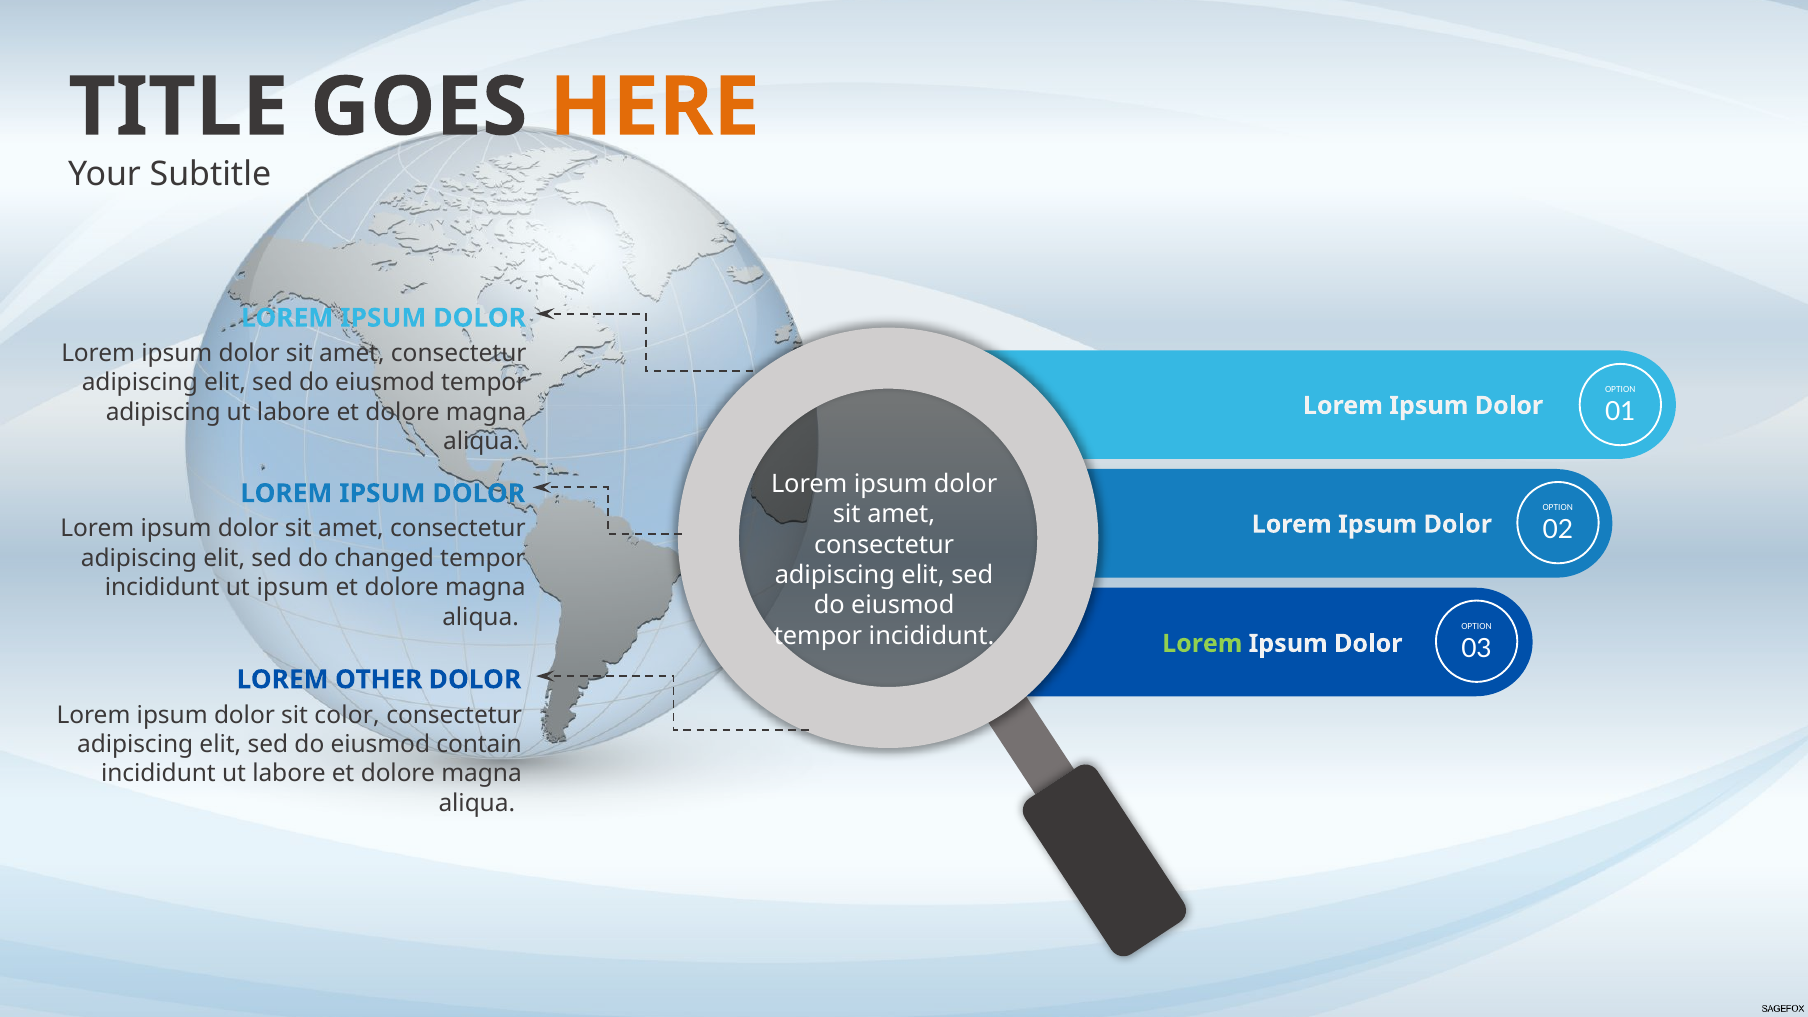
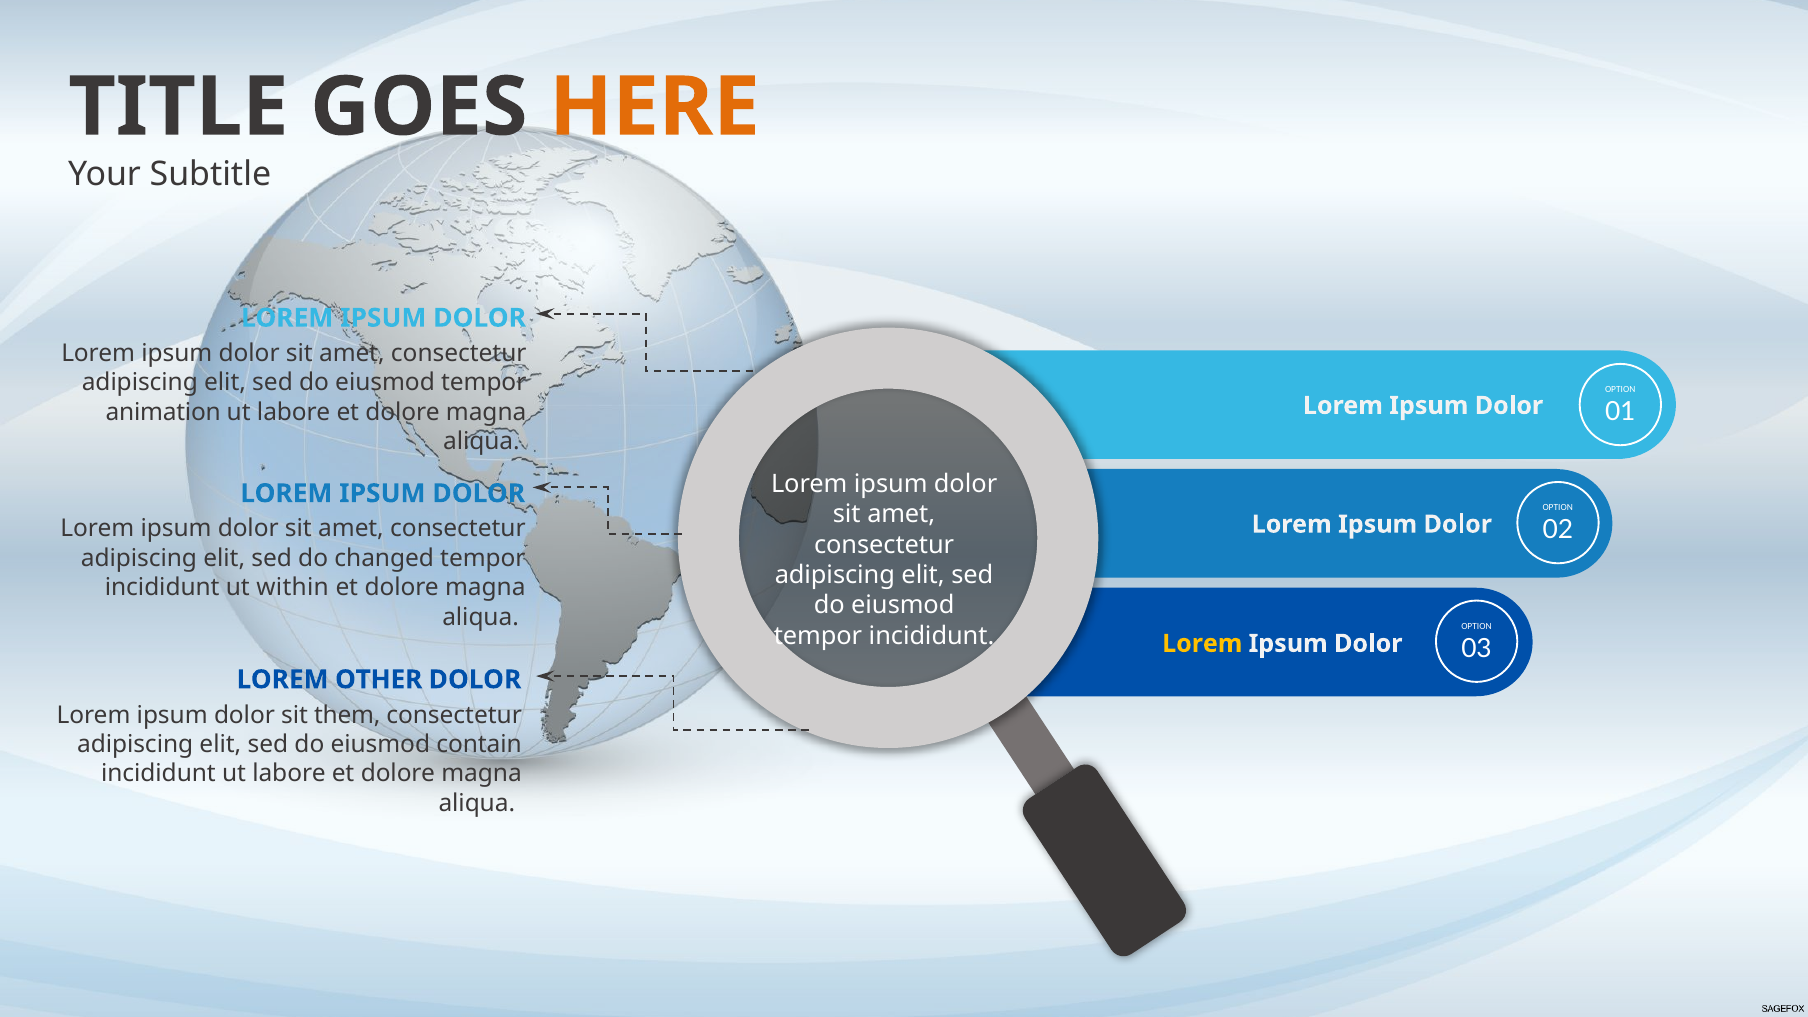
adipiscing at (163, 412): adipiscing -> animation
ut ipsum: ipsum -> within
Lorem at (1202, 644) colour: light green -> yellow
color: color -> them
